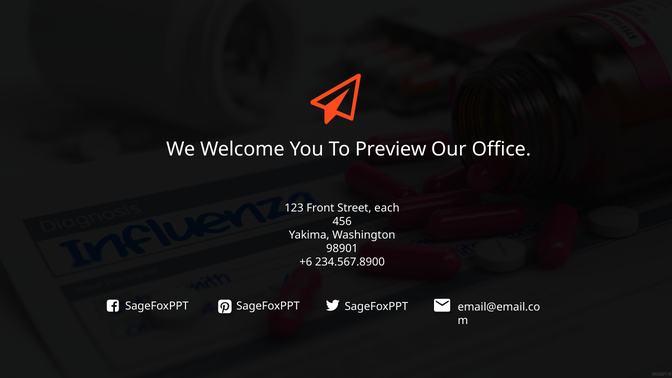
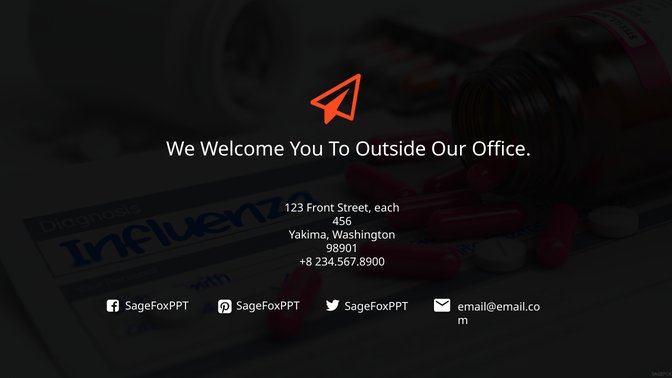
Preview: Preview -> Outside
+6: +6 -> +8
